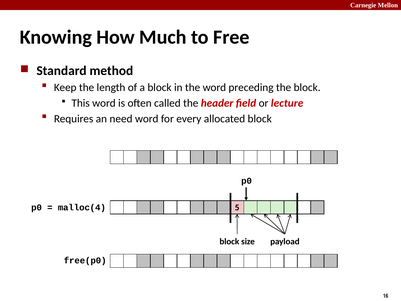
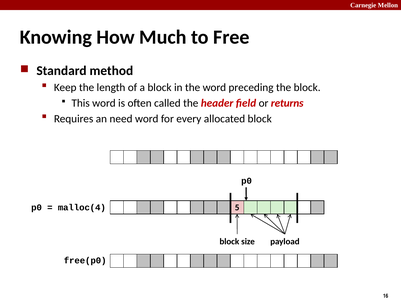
lecture: lecture -> returns
